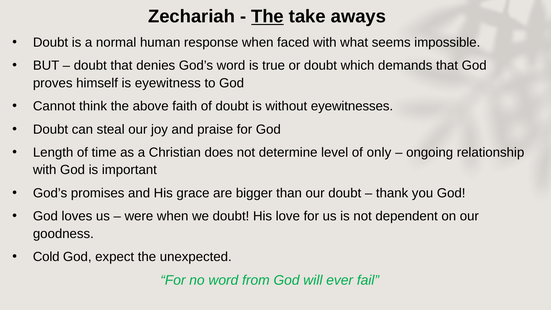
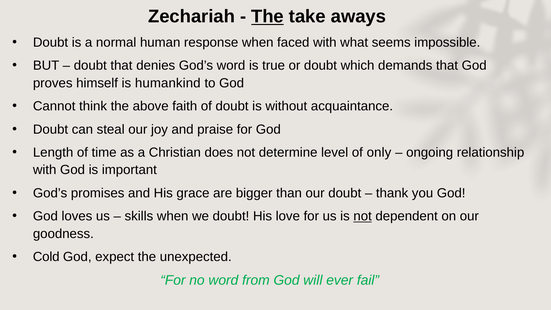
eyewitness: eyewitness -> humankind
eyewitnesses: eyewitnesses -> acquaintance
were: were -> skills
not at (363, 216) underline: none -> present
